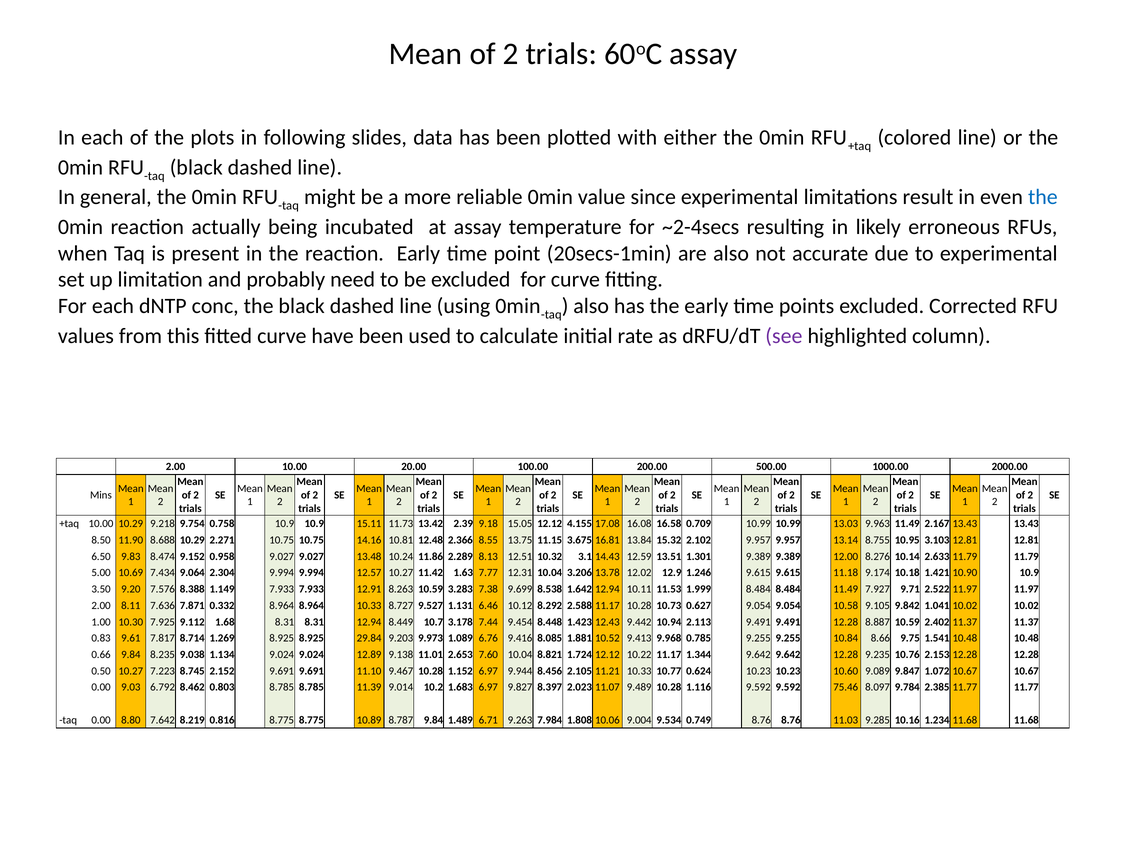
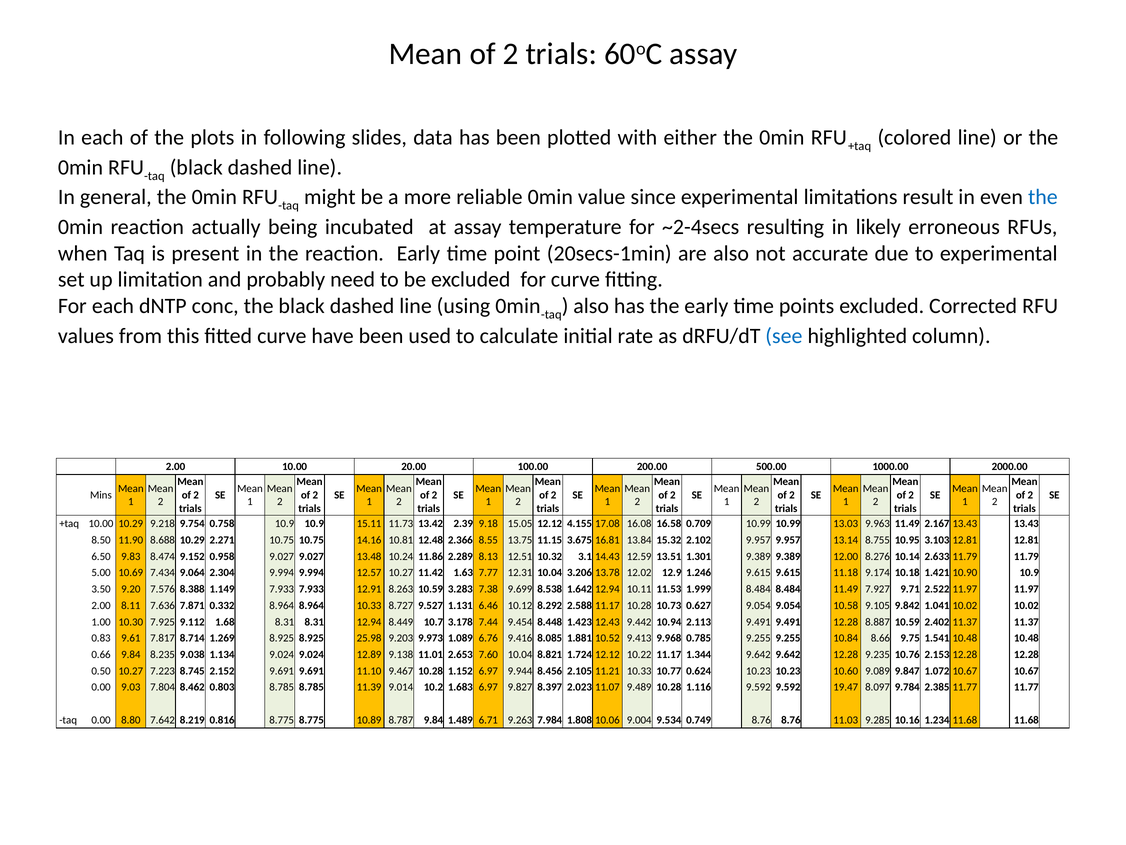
see colour: purple -> blue
29.84: 29.84 -> 25.98
6.792: 6.792 -> 7.804
75.46: 75.46 -> 19.47
